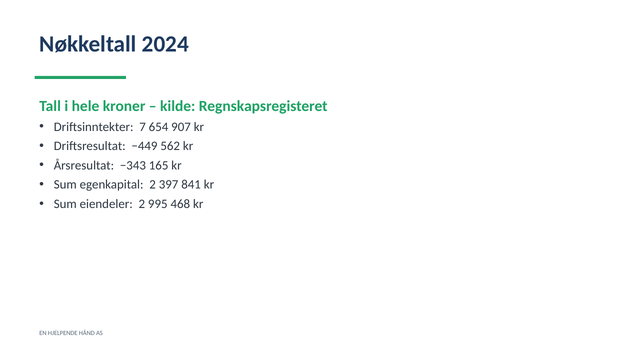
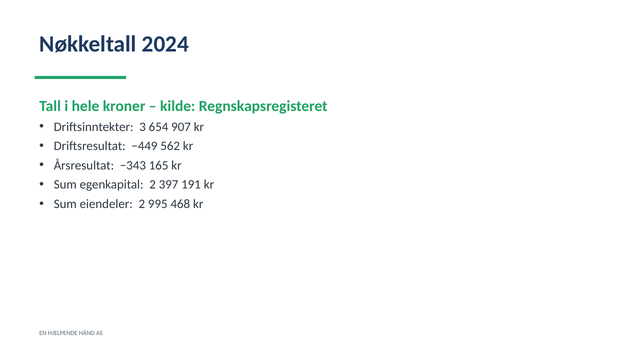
7: 7 -> 3
841: 841 -> 191
